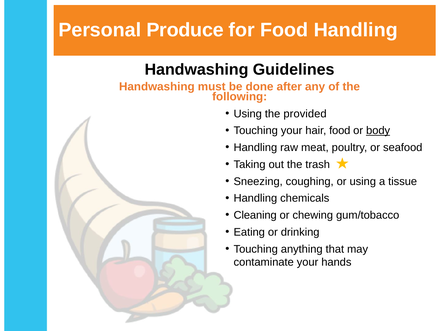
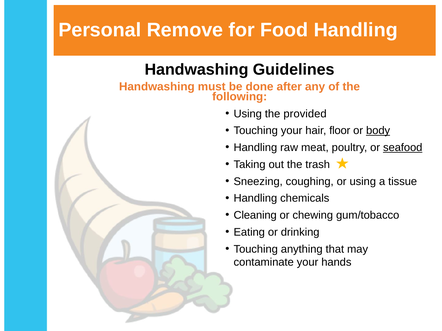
Produce: Produce -> Remove
hair food: food -> floor
seafood underline: none -> present
